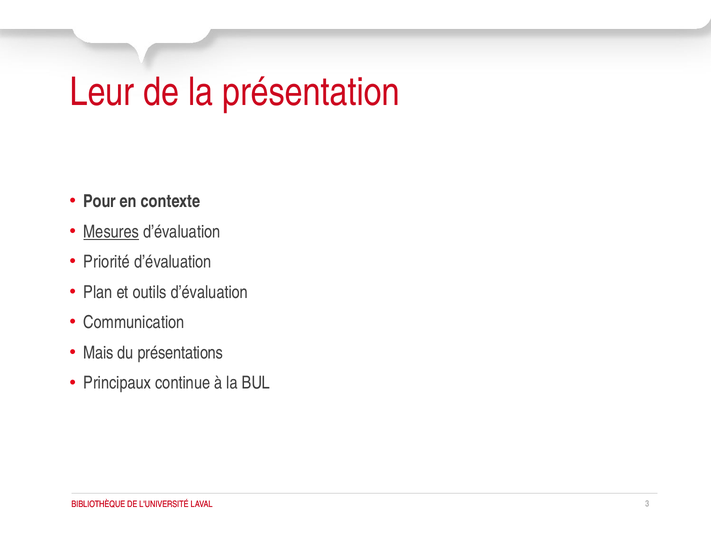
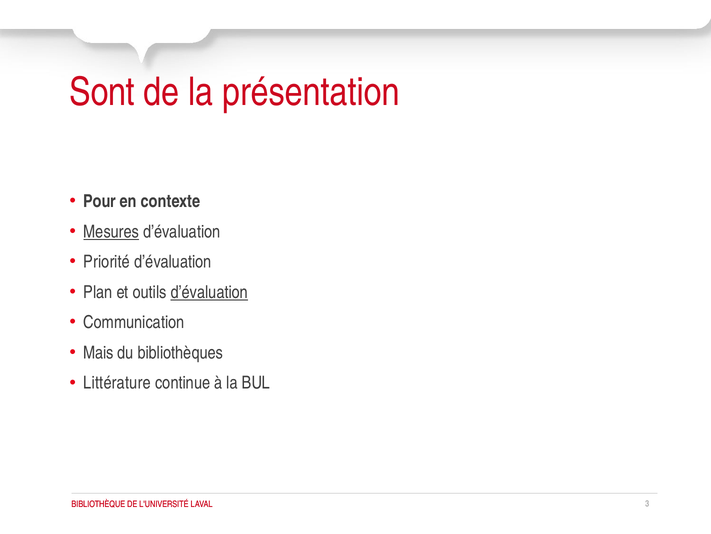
Leur: Leur -> Sont
d’évaluation at (209, 292) underline: none -> present
présentations: présentations -> bibliothèques
Principaux: Principaux -> Littérature
